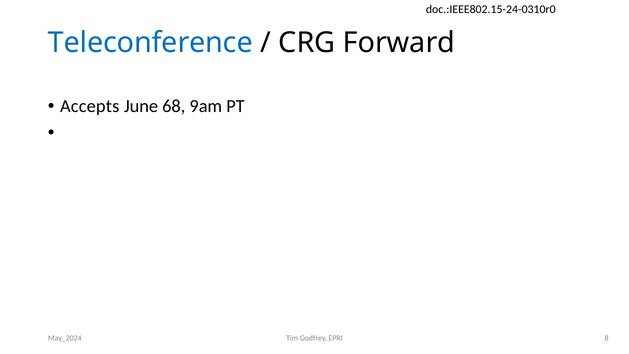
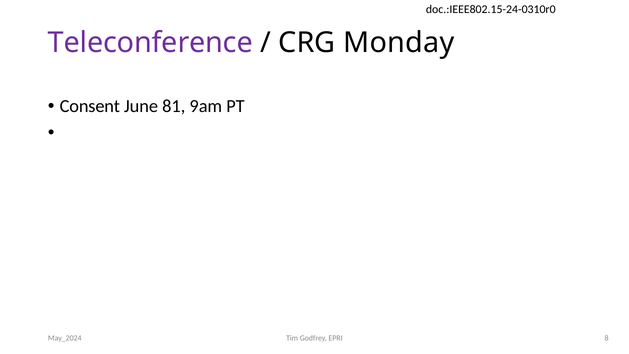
Teleconference colour: blue -> purple
Forward: Forward -> Monday
Accepts: Accepts -> Consent
68: 68 -> 81
